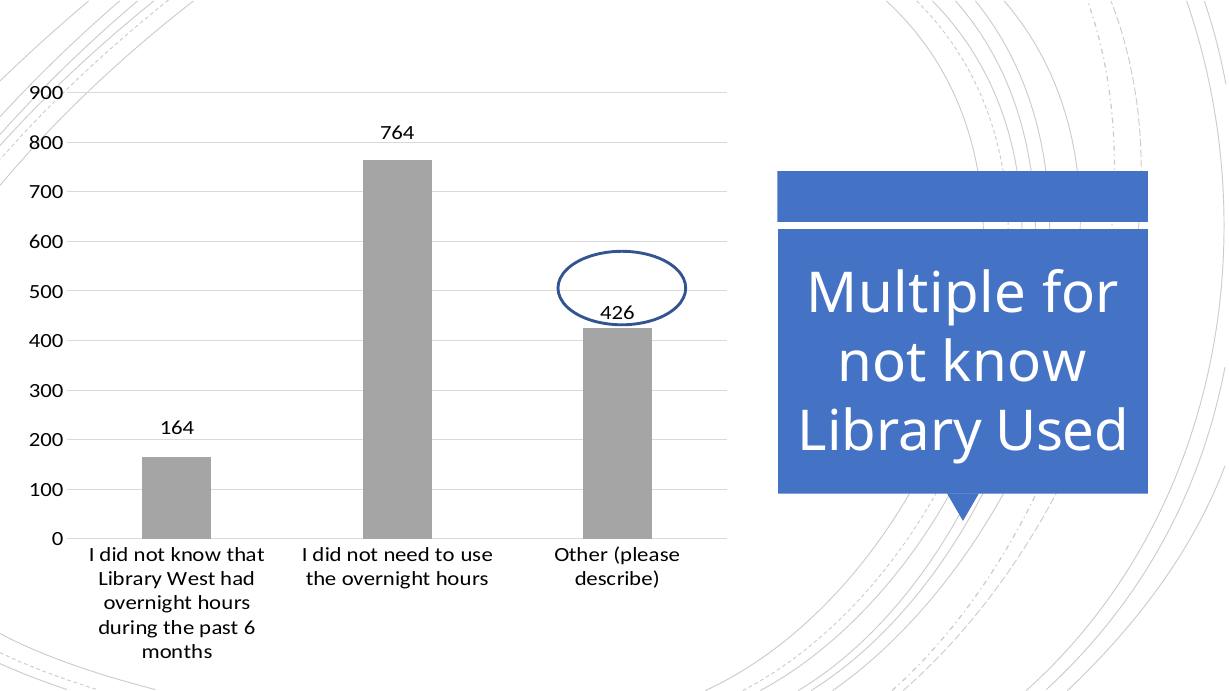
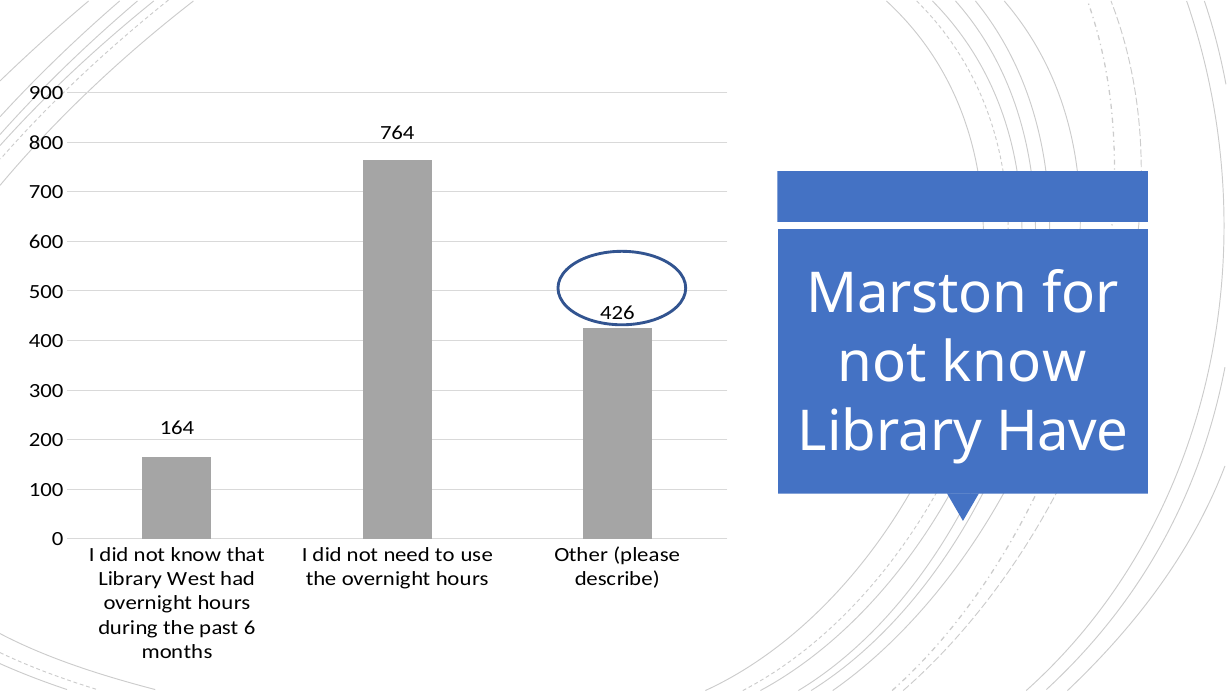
Multiple: Multiple -> Marston
Used: Used -> Have
